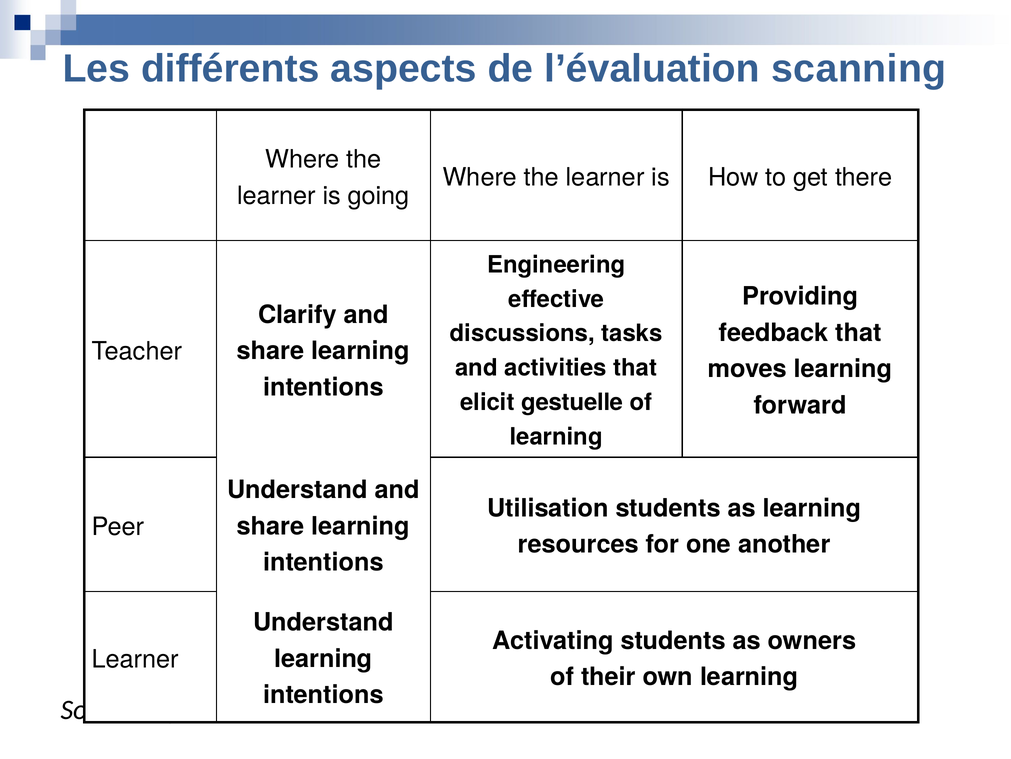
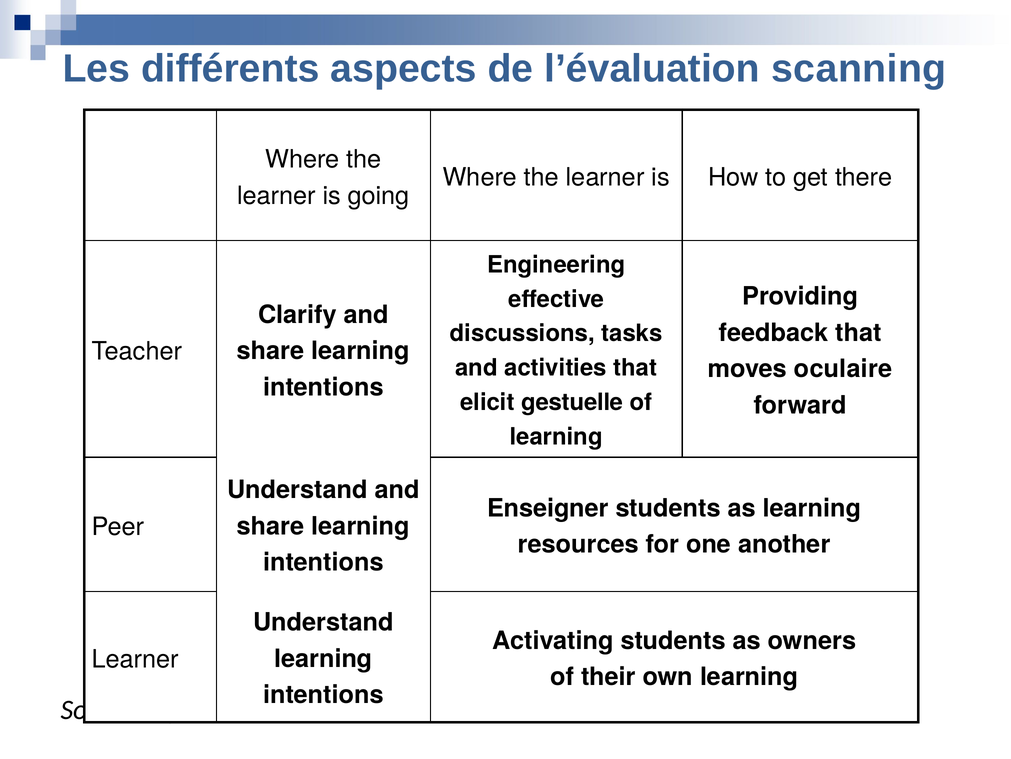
moves learning: learning -> oculaire
Utilisation: Utilisation -> Enseigner
